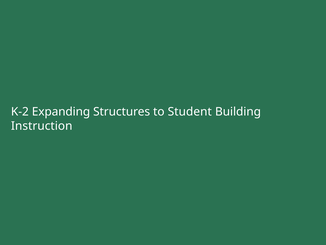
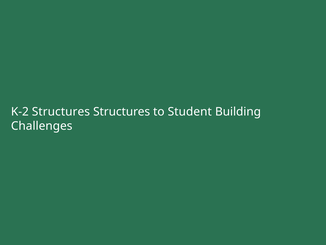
K-2 Expanding: Expanding -> Structures
Instruction: Instruction -> Challenges
